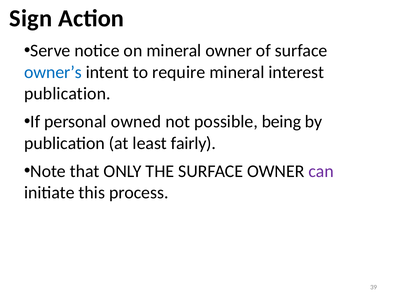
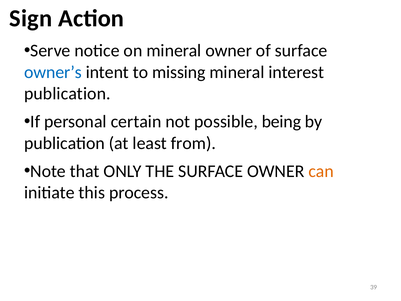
require: require -> missing
owned: owned -> certain
fairly: fairly -> from
can colour: purple -> orange
